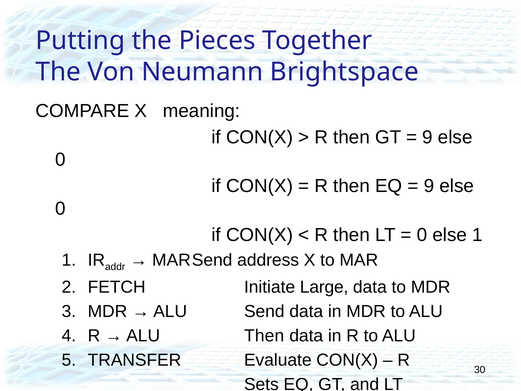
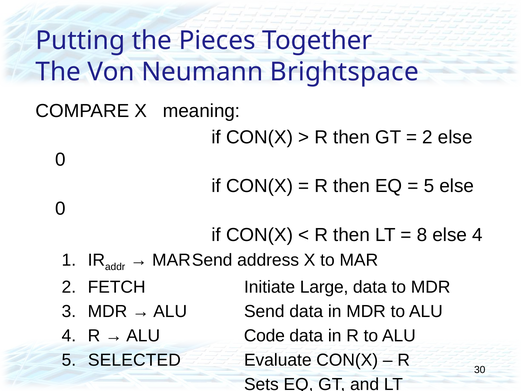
9 at (428, 137): 9 -> 2
9 at (429, 186): 9 -> 5
0 at (422, 235): 0 -> 8
else 1: 1 -> 4
ALU Then: Then -> Code
TRANSFER: TRANSFER -> SELECTED
